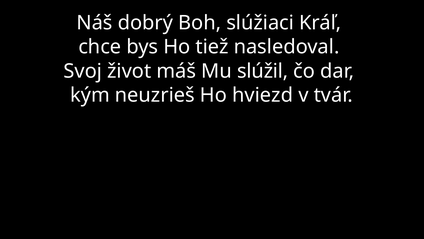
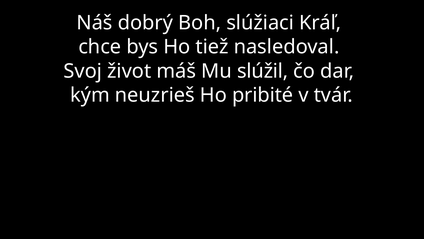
hviezd: hviezd -> pribité
